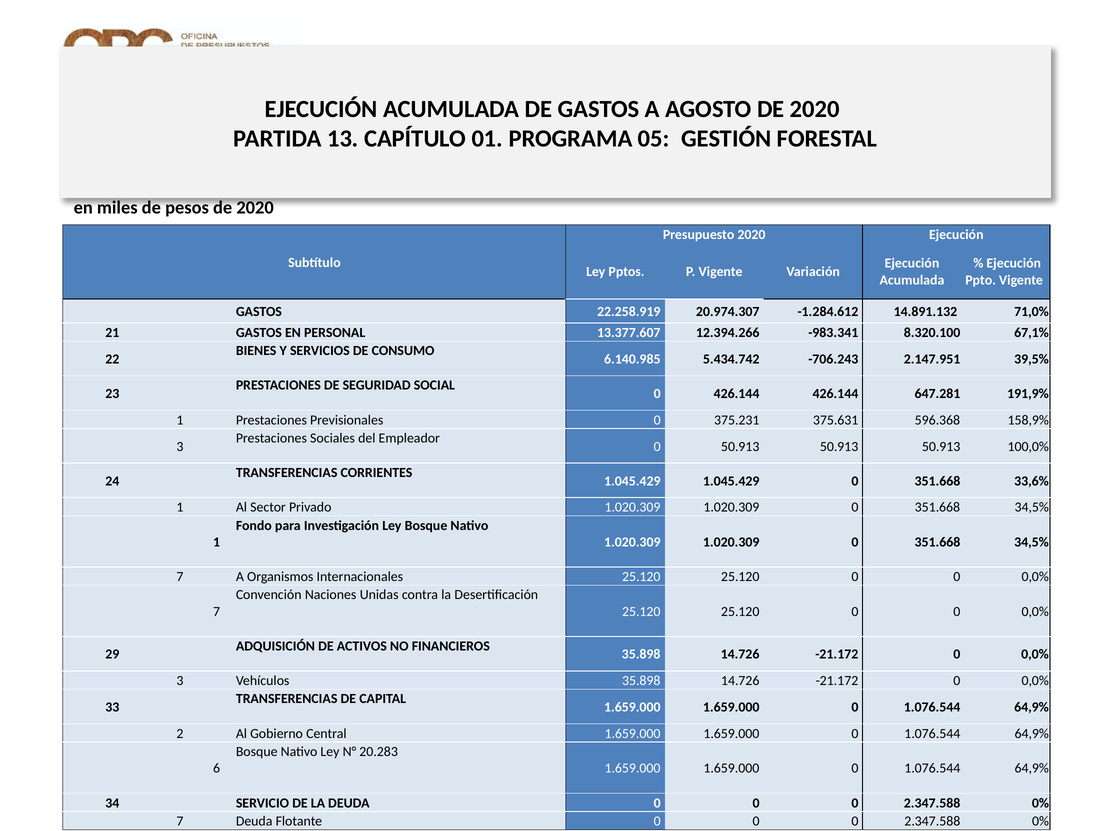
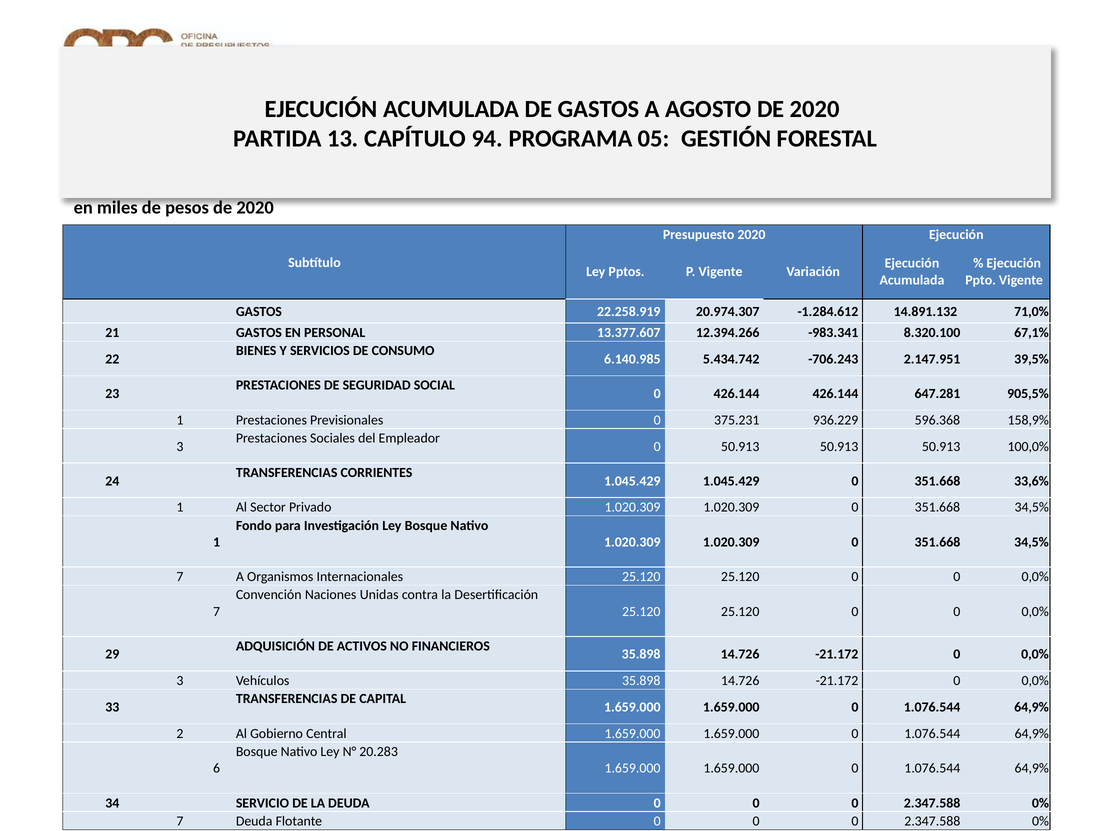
01: 01 -> 94
191,9%: 191,9% -> 905,5%
375.631: 375.631 -> 936.229
